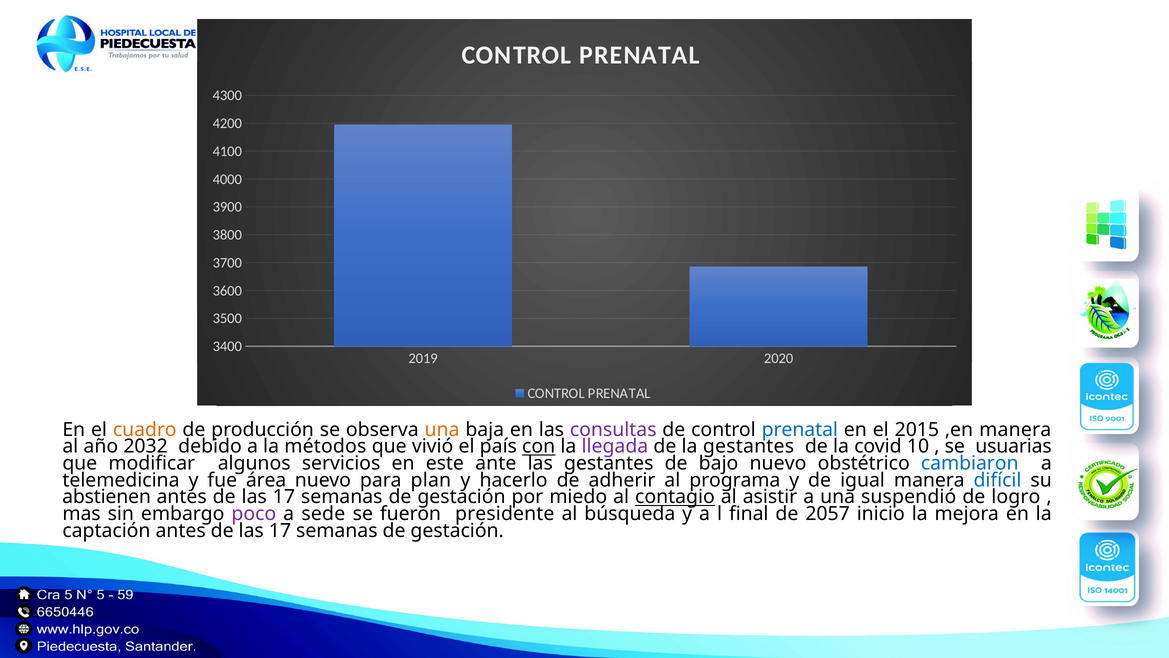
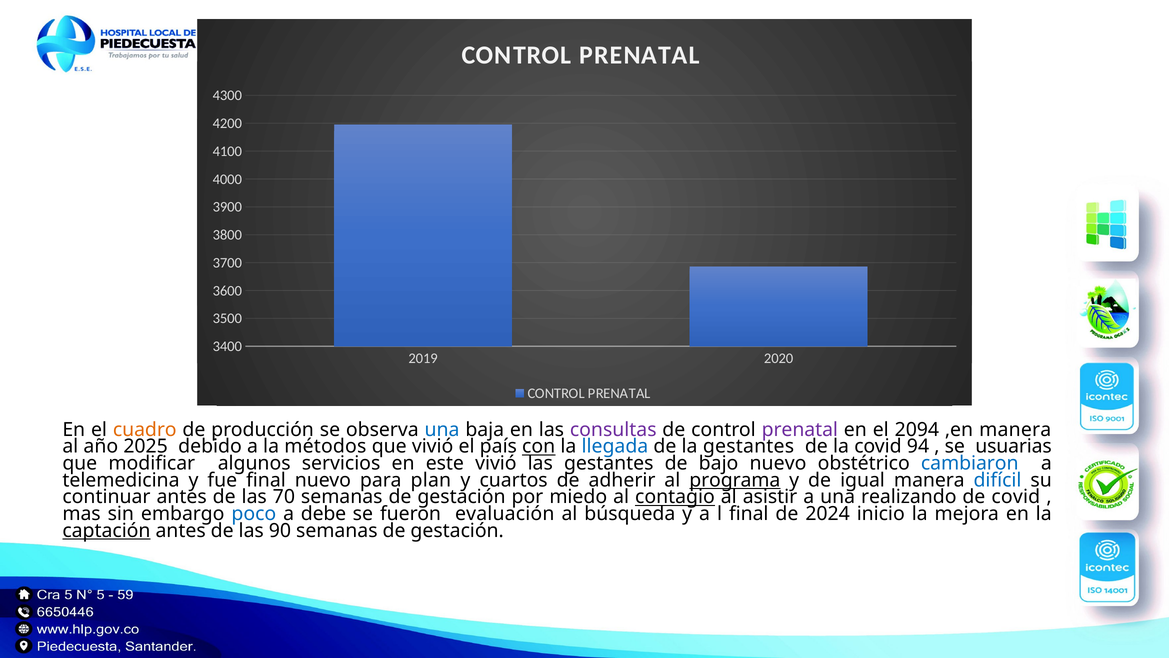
una at (442, 429) colour: orange -> blue
prenatal at (800, 429) colour: blue -> purple
2015: 2015 -> 2094
2032: 2032 -> 2025
llegada colour: purple -> blue
10: 10 -> 94
este ante: ante -> vivió
fue área: área -> final
hacerlo: hacerlo -> cuartos
programa underline: none -> present
abstienen: abstienen -> continuar
17 at (284, 497): 17 -> 70
suspendió: suspendió -> realizando
de logro: logro -> covid
poco colour: purple -> blue
sede: sede -> debe
presidente: presidente -> evaluación
2057: 2057 -> 2024
captación underline: none -> present
17 at (280, 530): 17 -> 90
